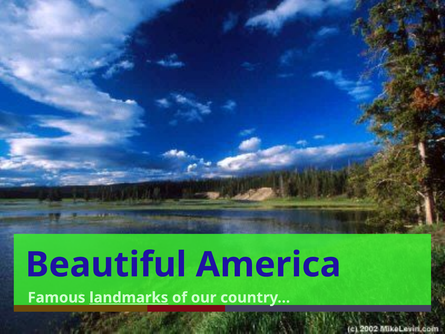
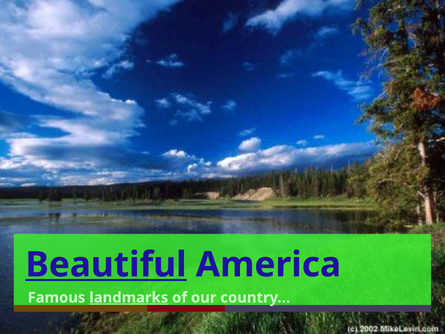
Beautiful underline: none -> present
